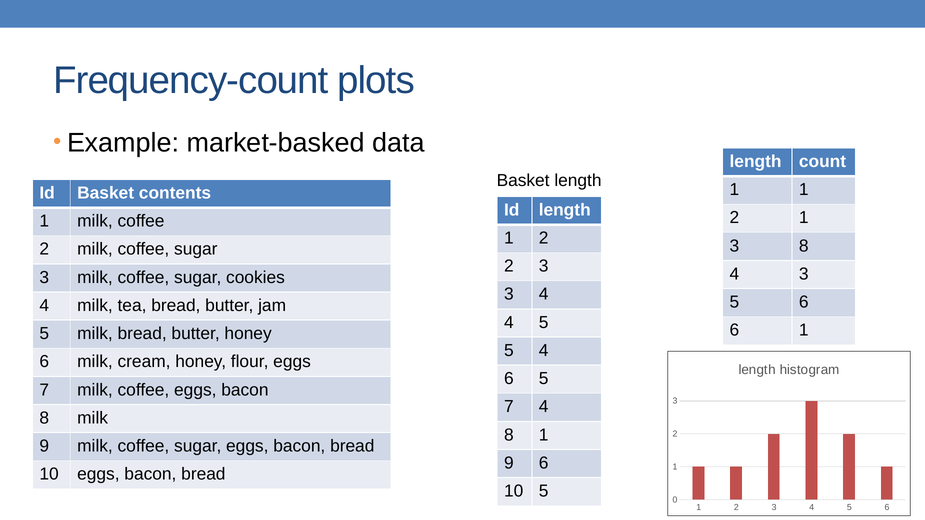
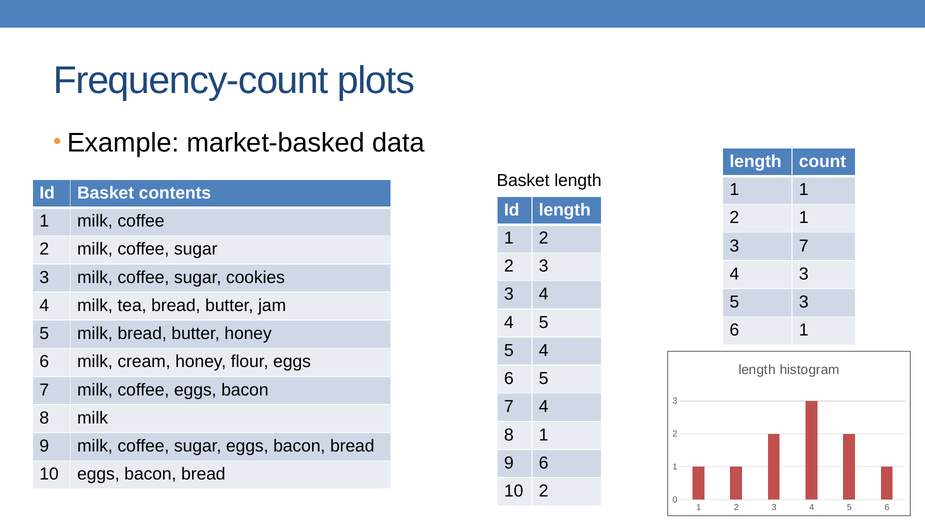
3 8: 8 -> 7
6 at (804, 302): 6 -> 3
10 5: 5 -> 2
